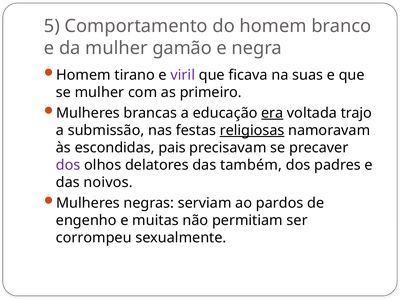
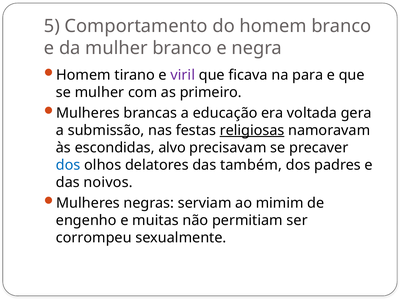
mulher gamão: gamão -> branco
suas: suas -> para
era underline: present -> none
trajo: trajo -> gera
pais: pais -> alvo
dos at (68, 165) colour: purple -> blue
pardos: pardos -> mimim
